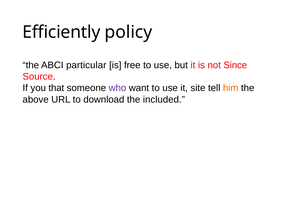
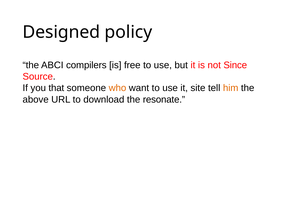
Efficiently: Efficiently -> Designed
particular: particular -> compilers
who colour: purple -> orange
included: included -> resonate
